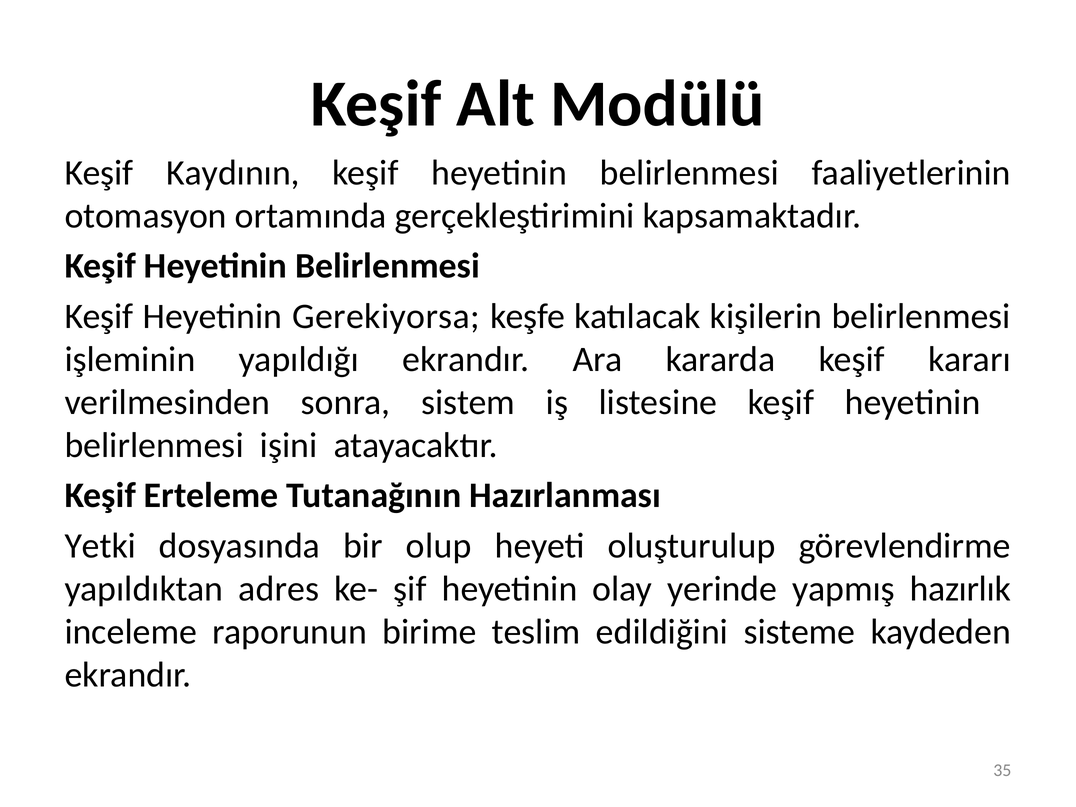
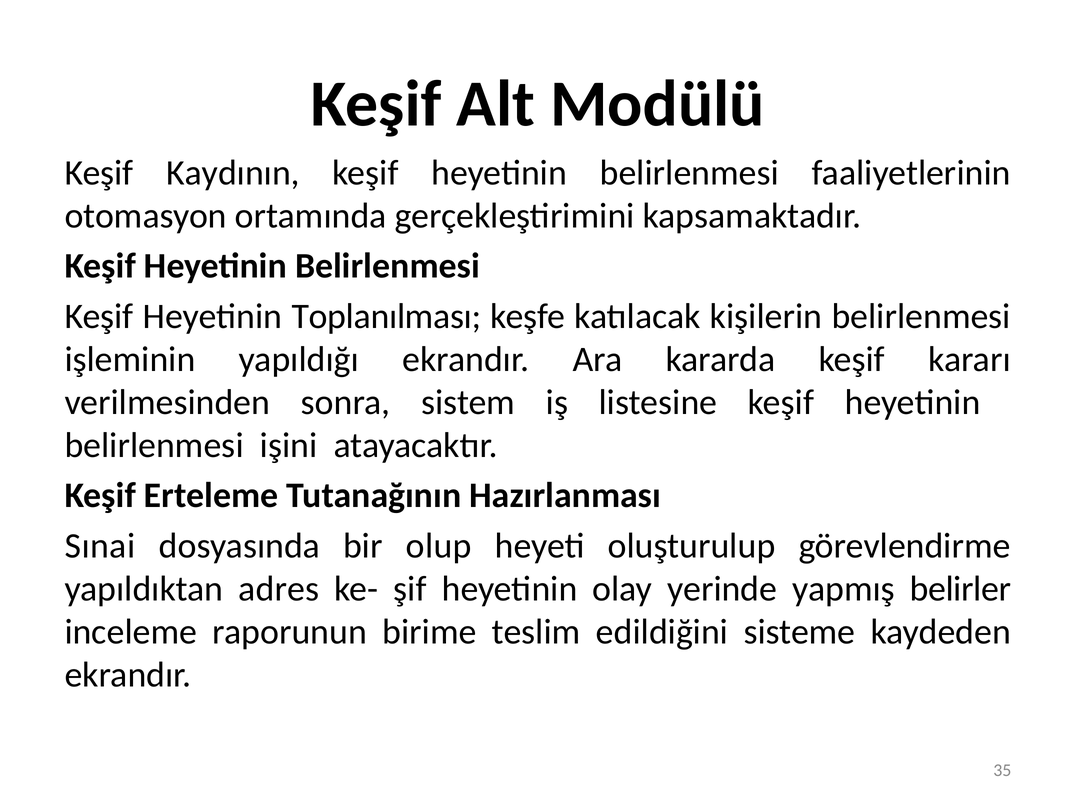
Gerekiyorsa: Gerekiyorsa -> Toplanılması
Yetki: Yetki -> Sınai
hazırlık: hazırlık -> belirler
